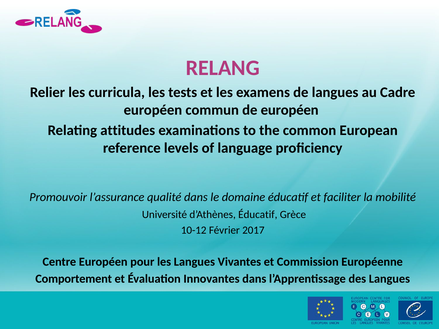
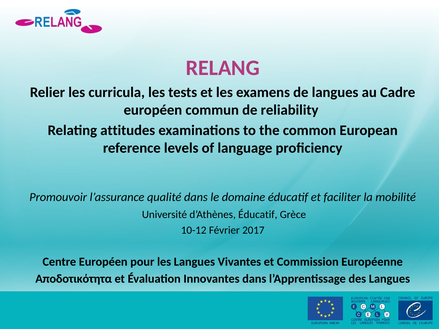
de européen: européen -> reliability
Comportement: Comportement -> Αποδοτικότητα
